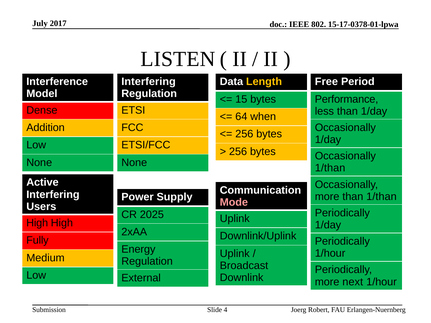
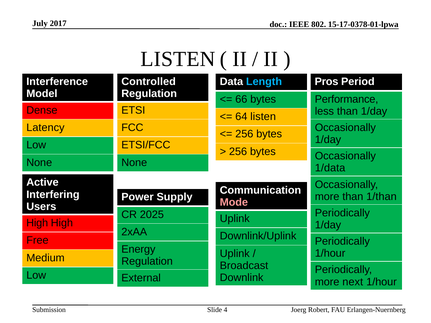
Interfering at (149, 82): Interfering -> Controlled
Length colour: yellow -> light blue
Free: Free -> Pros
15: 15 -> 66
64 when: when -> listen
Addition: Addition -> Latency
1/than at (330, 168): 1/than -> 1/data
Fully: Fully -> Free
